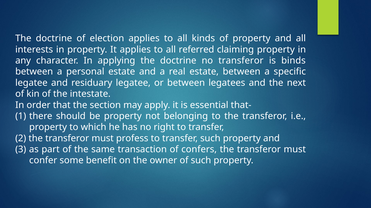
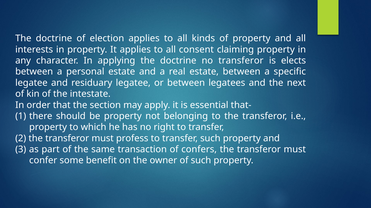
referred: referred -> consent
binds: binds -> elects
